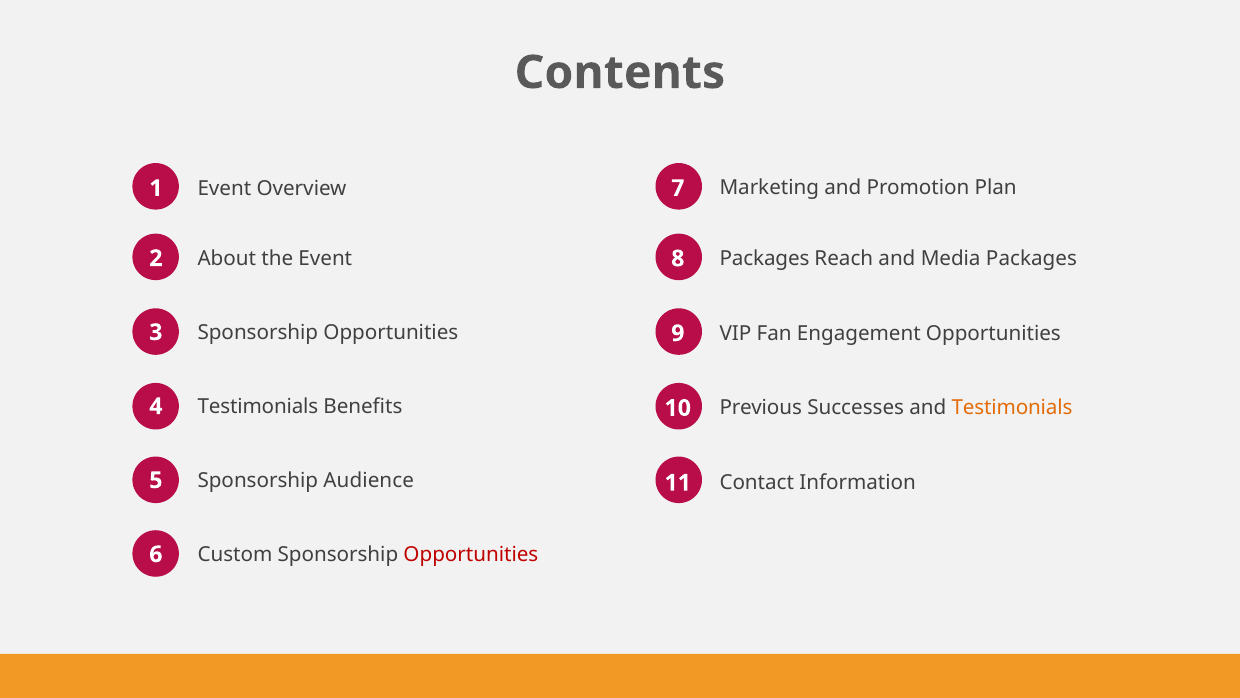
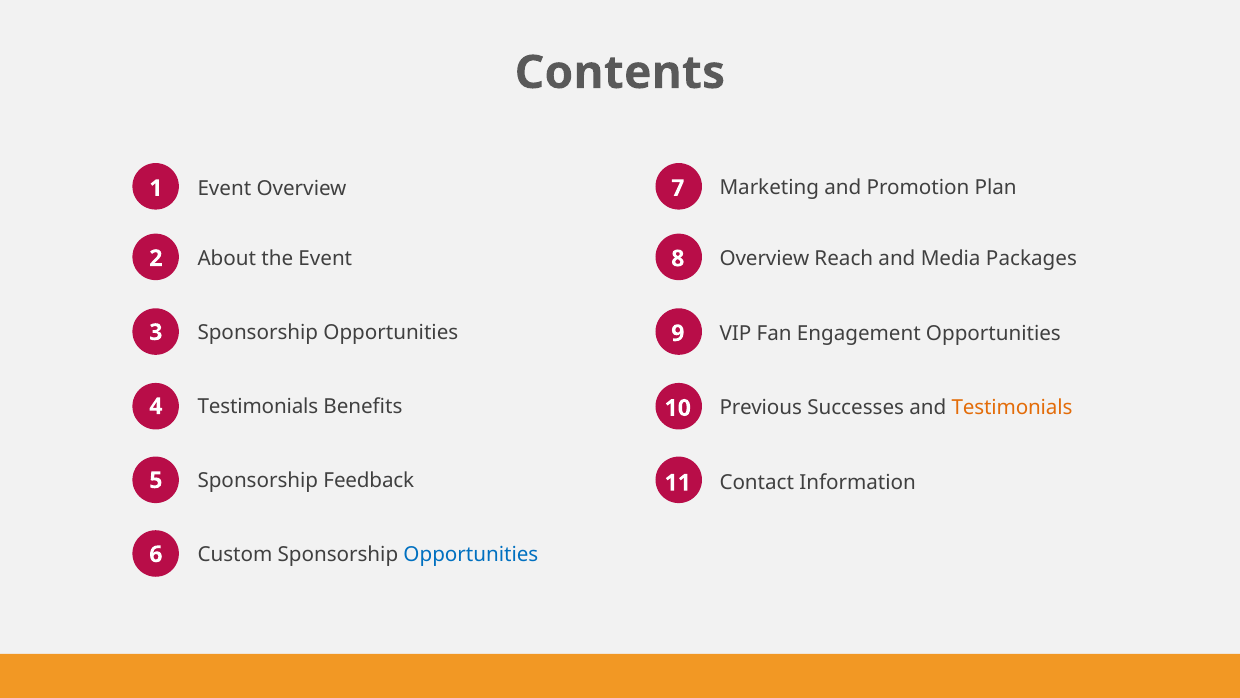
8 Packages: Packages -> Overview
Audience: Audience -> Feedback
Opportunities at (471, 554) colour: red -> blue
